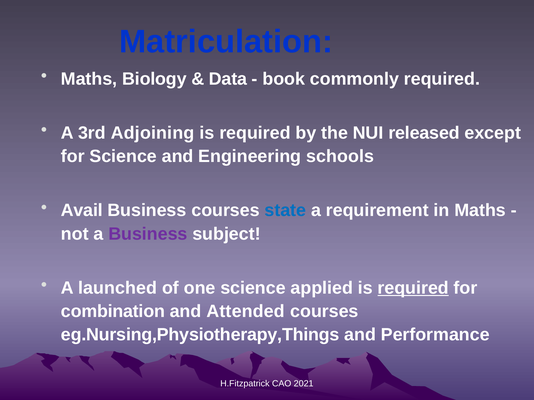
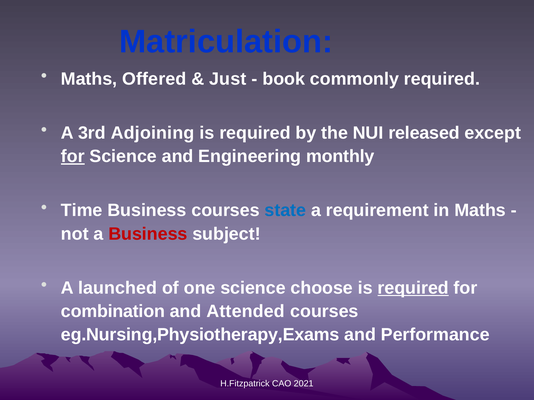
Biology: Biology -> Offered
Data: Data -> Just
for at (73, 157) underline: none -> present
schools: schools -> monthly
Avail: Avail -> Time
Business at (148, 234) colour: purple -> red
applied: applied -> choose
eg.Nursing,Physiotherapy,Things: eg.Nursing,Physiotherapy,Things -> eg.Nursing,Physiotherapy,Exams
